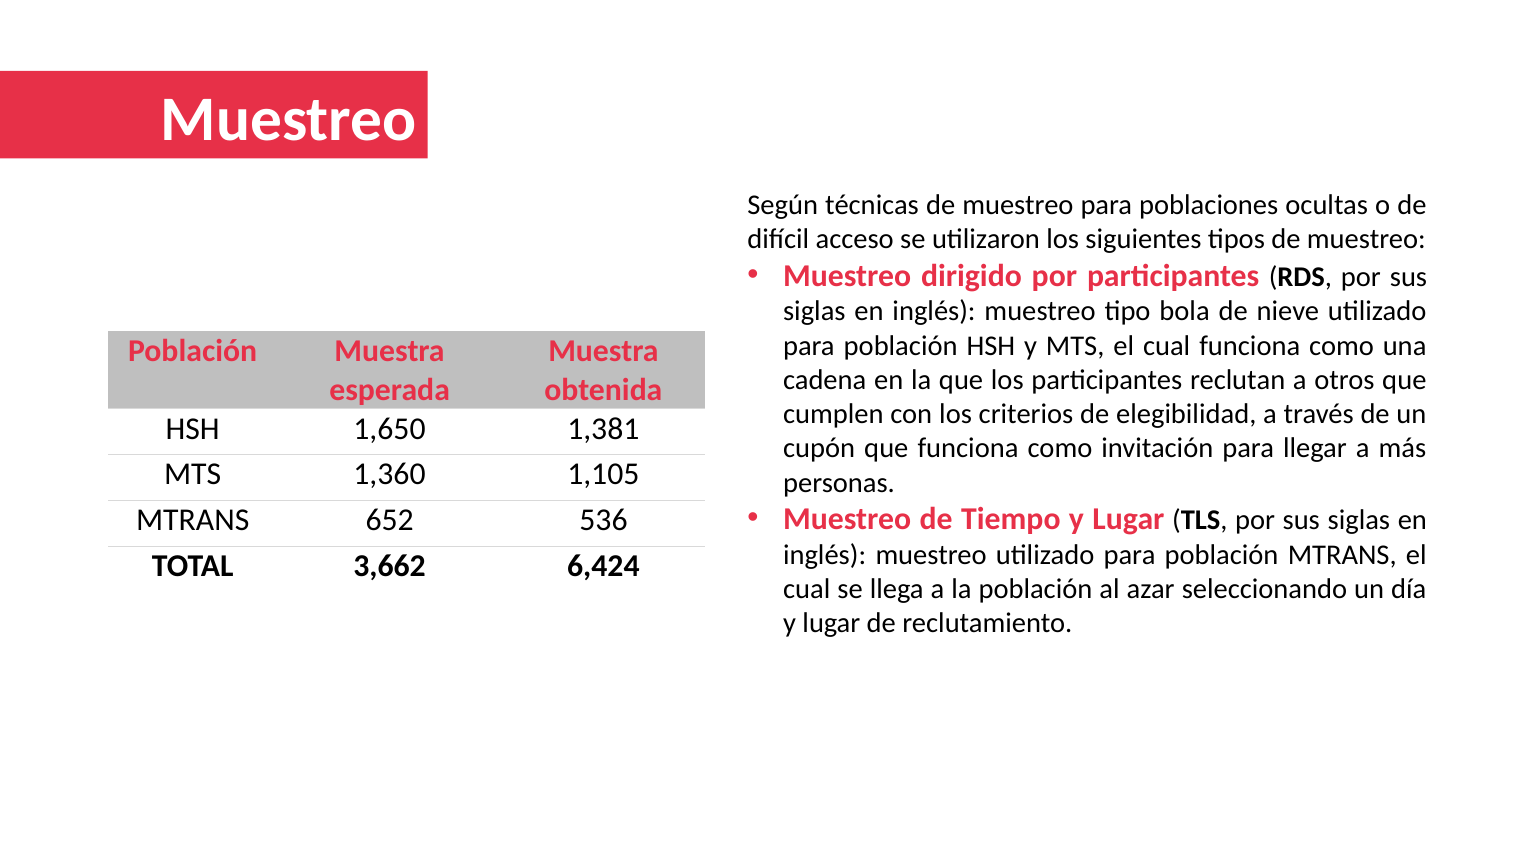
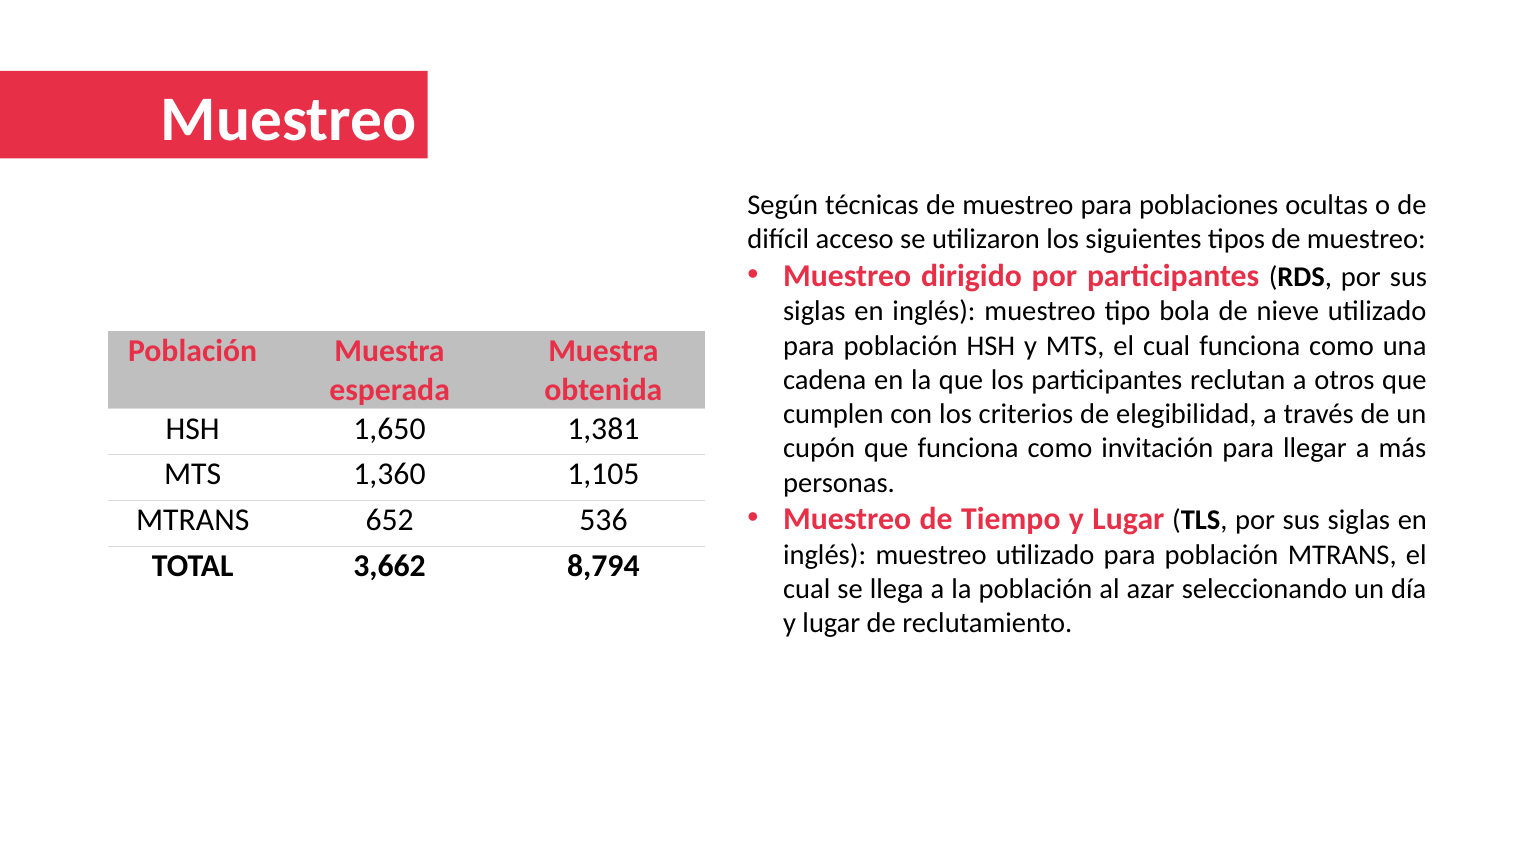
6,424: 6,424 -> 8,794
